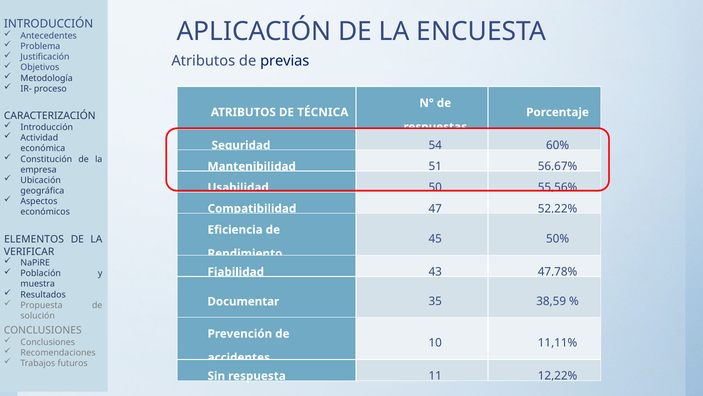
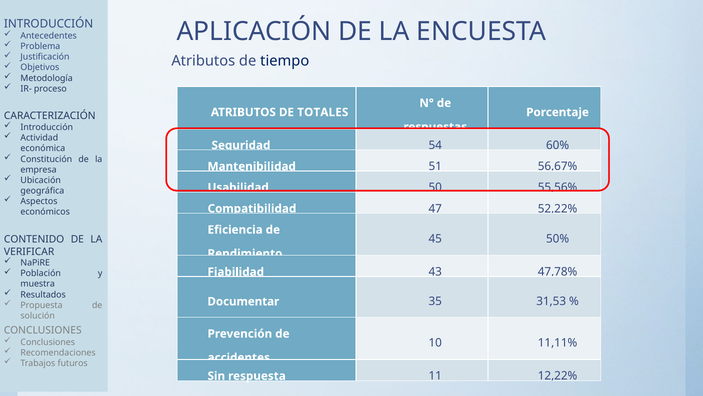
previas: previas -> tiempo
TÉCNICA: TÉCNICA -> TOTALES
ELEMENTOS: ELEMENTOS -> CONTENIDO
38,59: 38,59 -> 31,53
